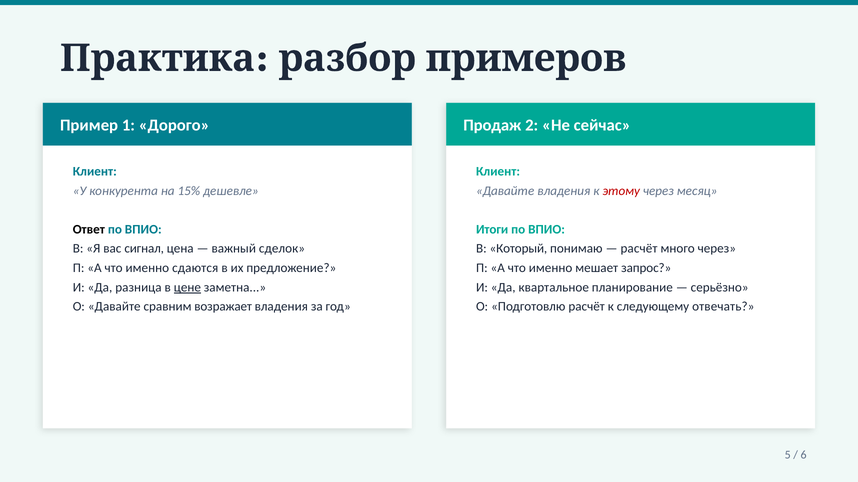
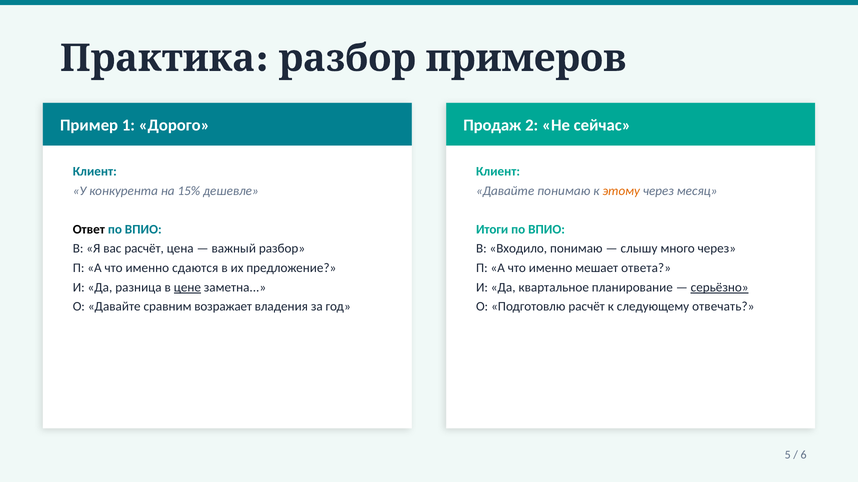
Давайте владения: владения -> понимаю
этому colour: red -> orange
вас сигнал: сигнал -> расчёт
важный сделок: сделок -> разбор
Который: Который -> Входило
расчёт at (639, 249): расчёт -> слышу
запрос: запрос -> ответа
серьёзно underline: none -> present
